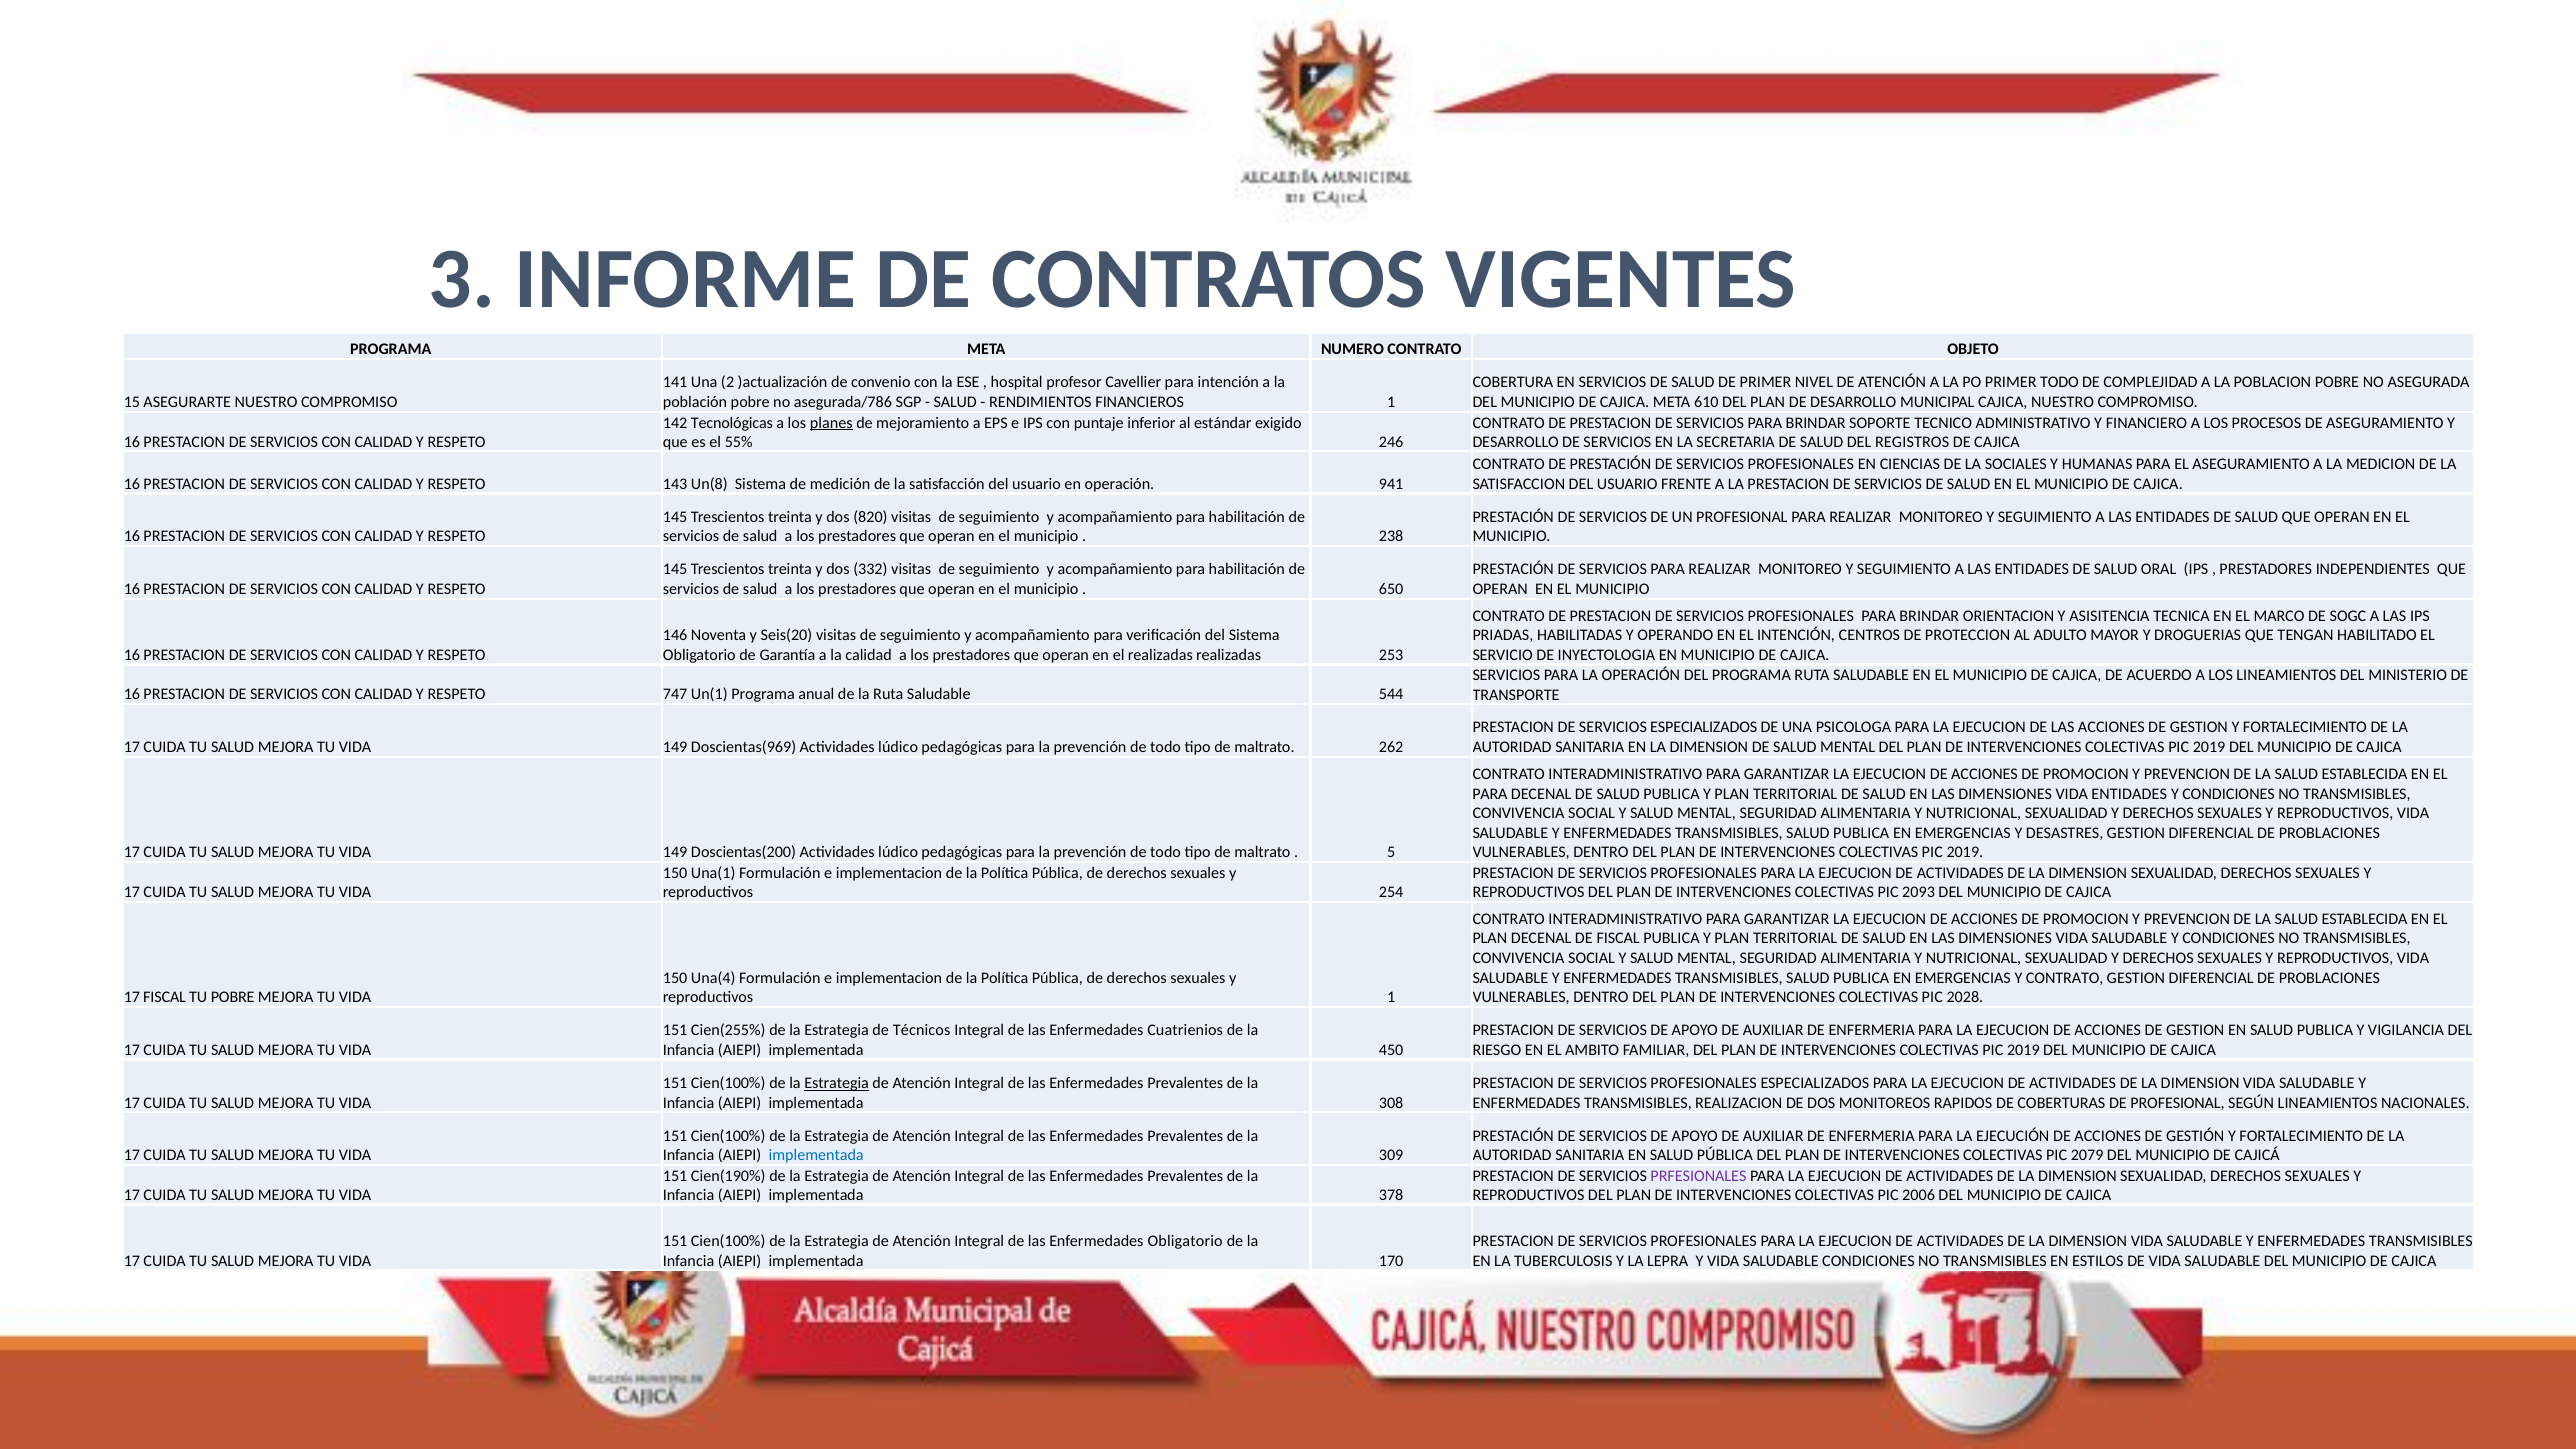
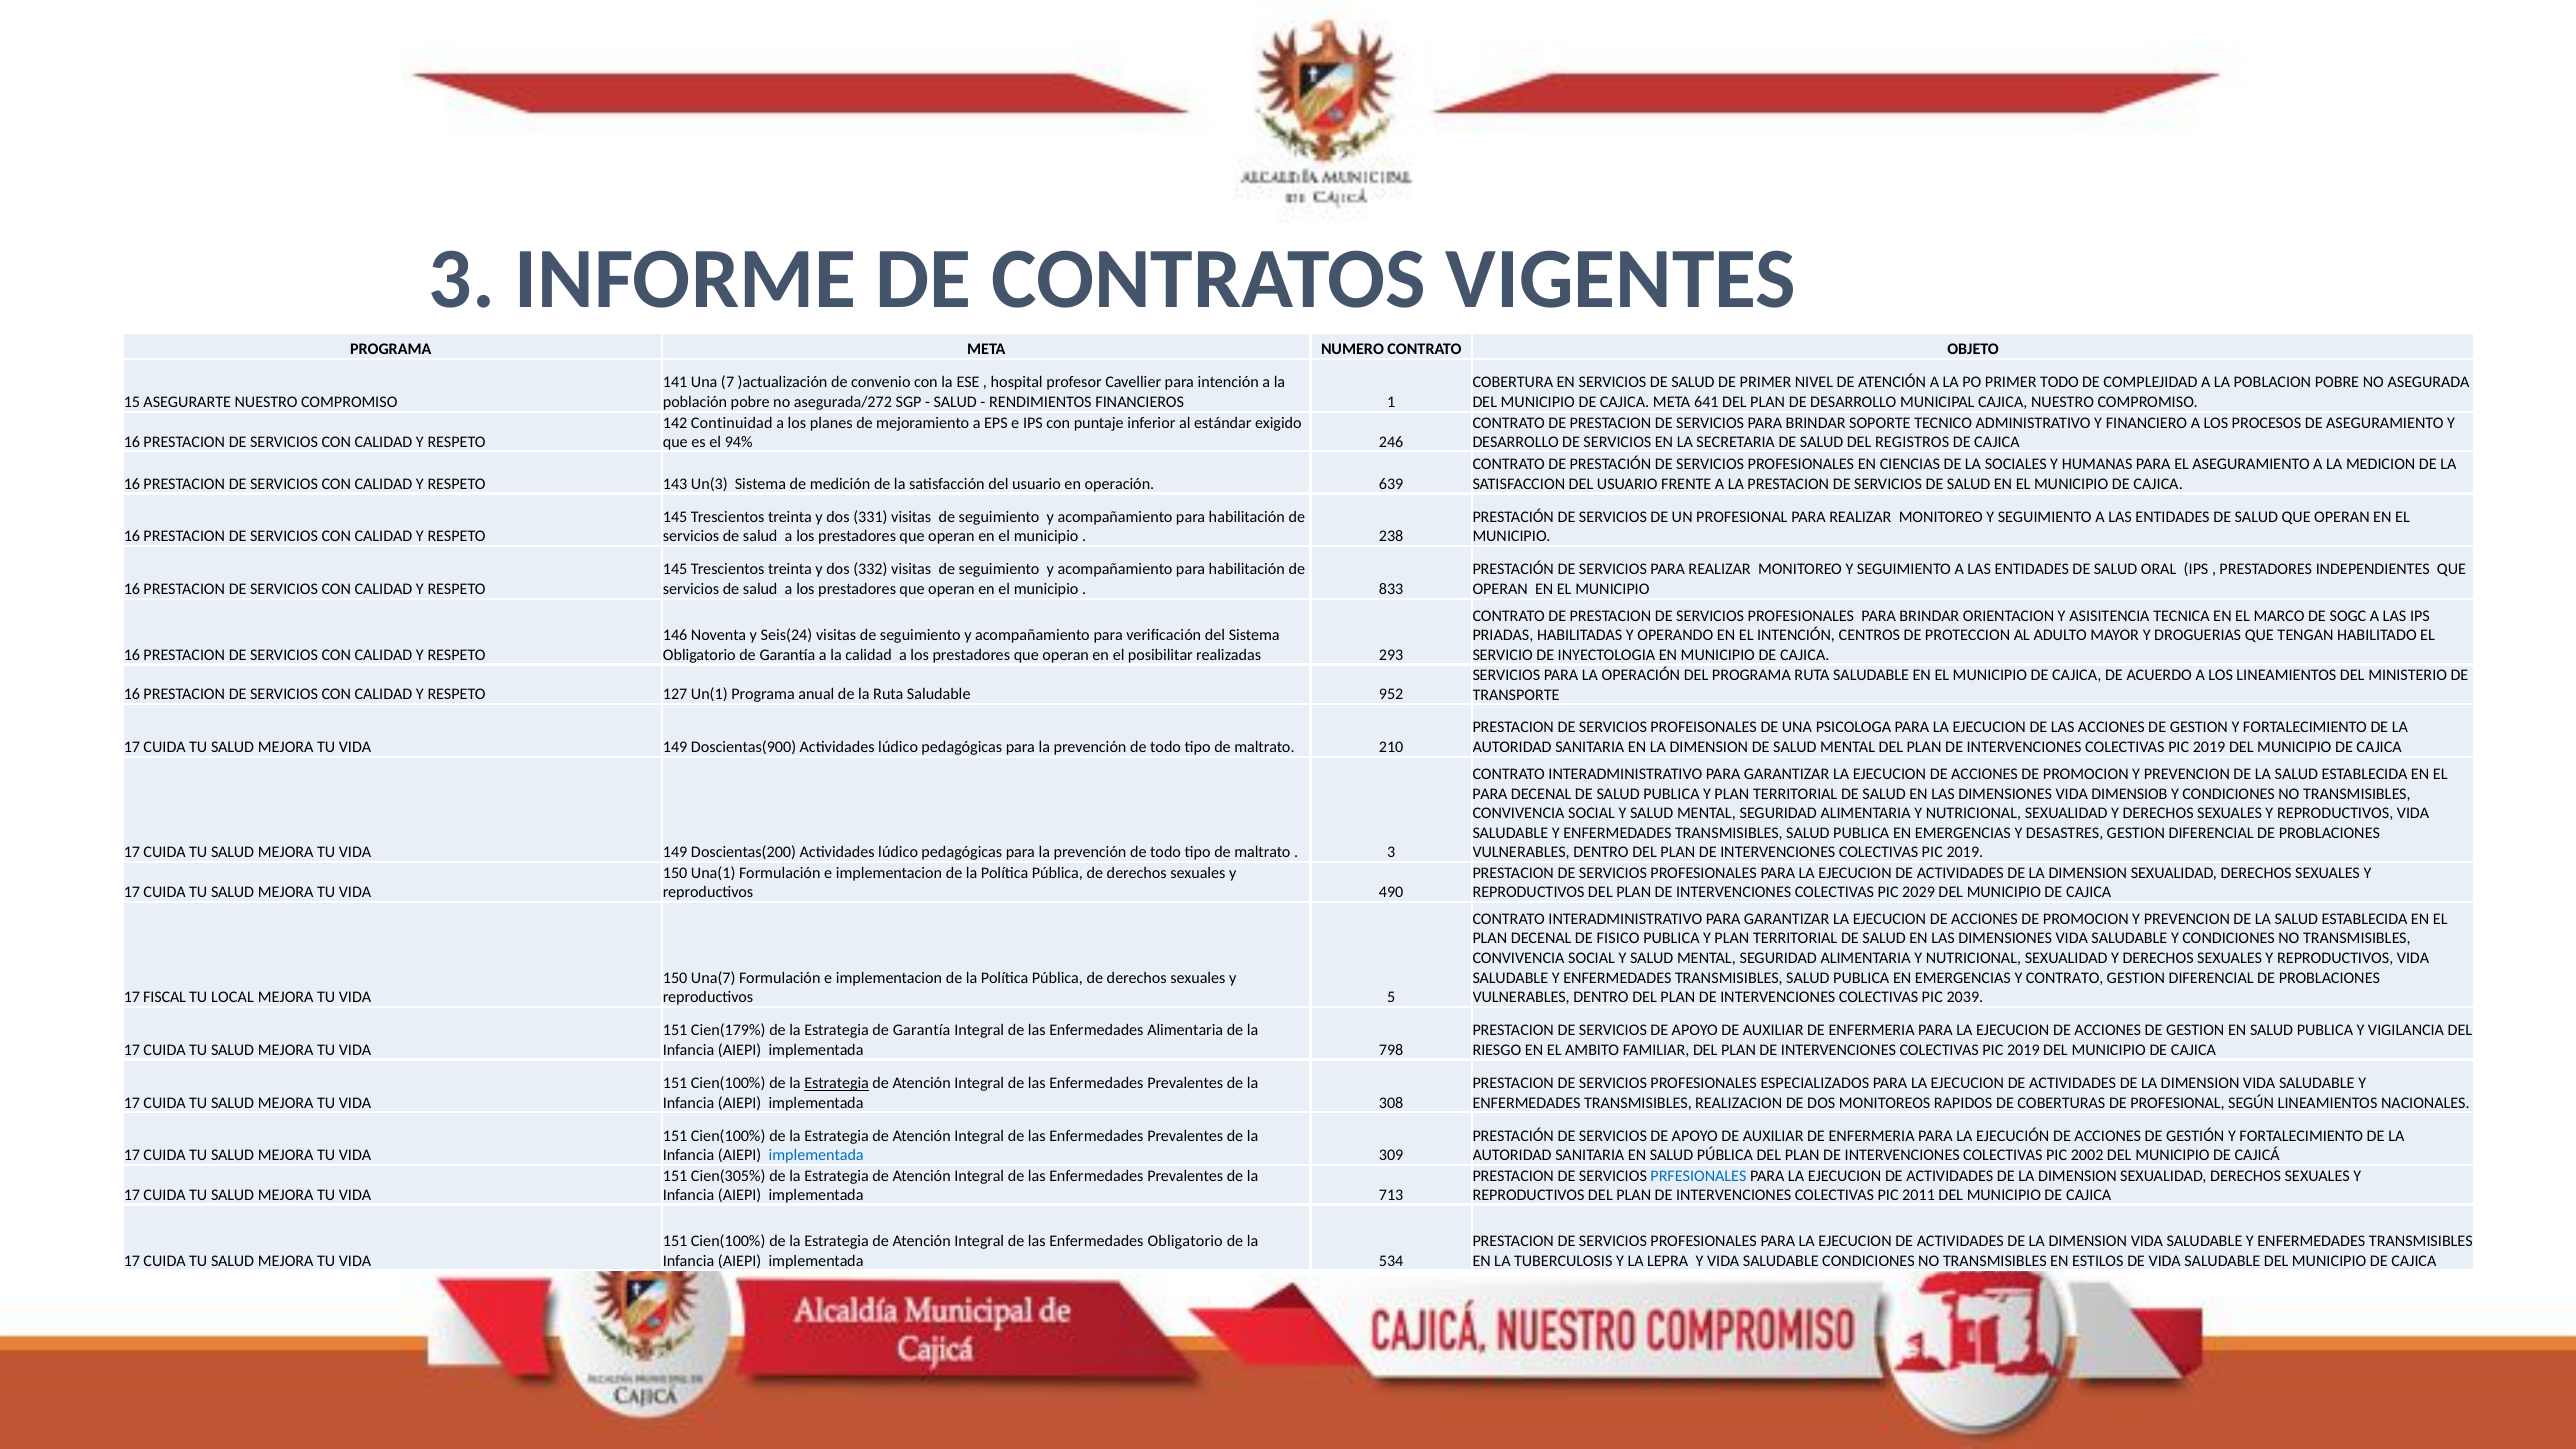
2: 2 -> 7
asegurada/786: asegurada/786 -> asegurada/272
610: 610 -> 641
Tecnológicas: Tecnológicas -> Continuidad
planes underline: present -> none
55%: 55% -> 94%
Un(8: Un(8 -> Un(3
941: 941 -> 639
820: 820 -> 331
650: 650 -> 833
Seis(20: Seis(20 -> Seis(24
el realizadas: realizadas -> posibilitar
253: 253 -> 293
747: 747 -> 127
544: 544 -> 952
SERVICIOS ESPECIALIZADOS: ESPECIALIZADOS -> PROFEISONALES
Doscientas(969: Doscientas(969 -> Doscientas(900
262: 262 -> 210
VIDA ENTIDADES: ENTIDADES -> DIMENSIOB
5 at (1391, 853): 5 -> 3
254: 254 -> 490
2093: 2093 -> 2029
DE FISCAL: FISCAL -> FISICO
Una(4: Una(4 -> Una(7
TU POBRE: POBRE -> LOCAL
reproductivos 1: 1 -> 5
2028: 2028 -> 2039
Cien(255%: Cien(255% -> Cien(179%
Estrategia de Técnicos: Técnicos -> Garantía
Enfermedades Cuatrienios: Cuatrienios -> Alimentaria
450: 450 -> 798
2079: 2079 -> 2002
Cien(190%: Cien(190% -> Cien(305%
PRFESIONALES colour: purple -> blue
378: 378 -> 713
2006: 2006 -> 2011
170: 170 -> 534
